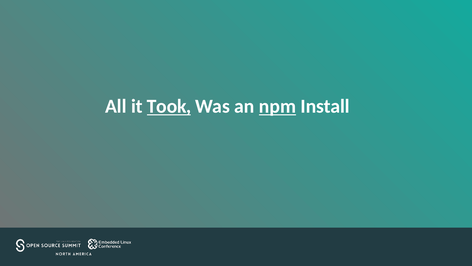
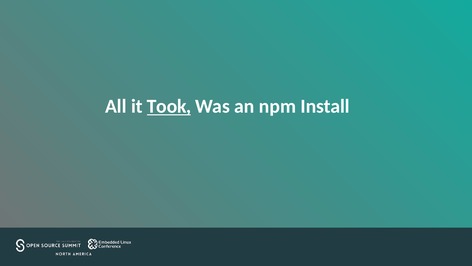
npm underline: present -> none
